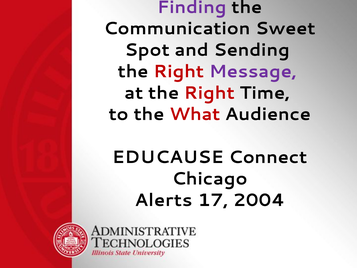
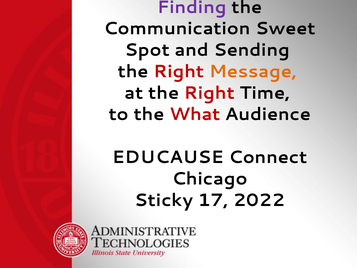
Message colour: purple -> orange
Alerts: Alerts -> Sticky
2004: 2004 -> 2022
